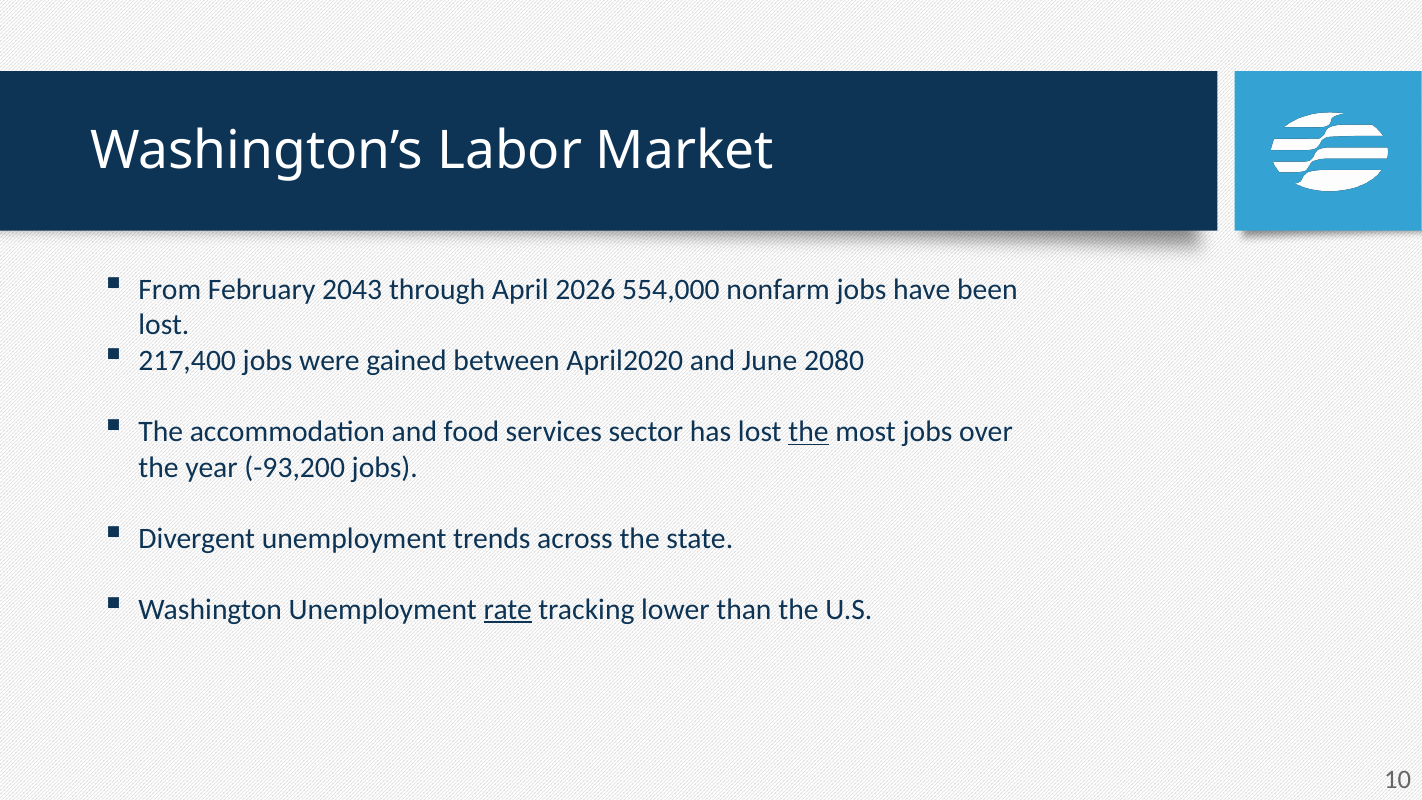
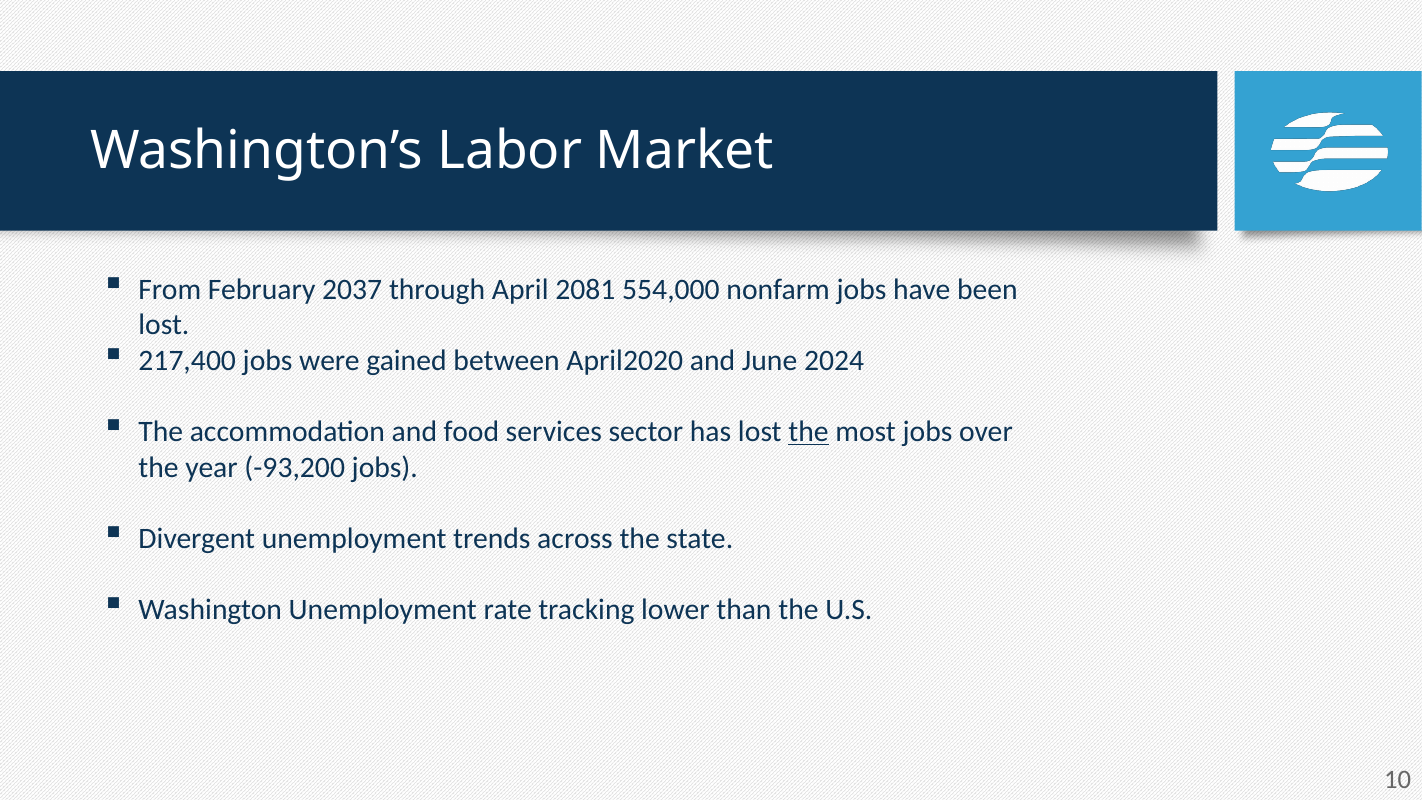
2043: 2043 -> 2037
2026: 2026 -> 2081
2080: 2080 -> 2024
rate underline: present -> none
